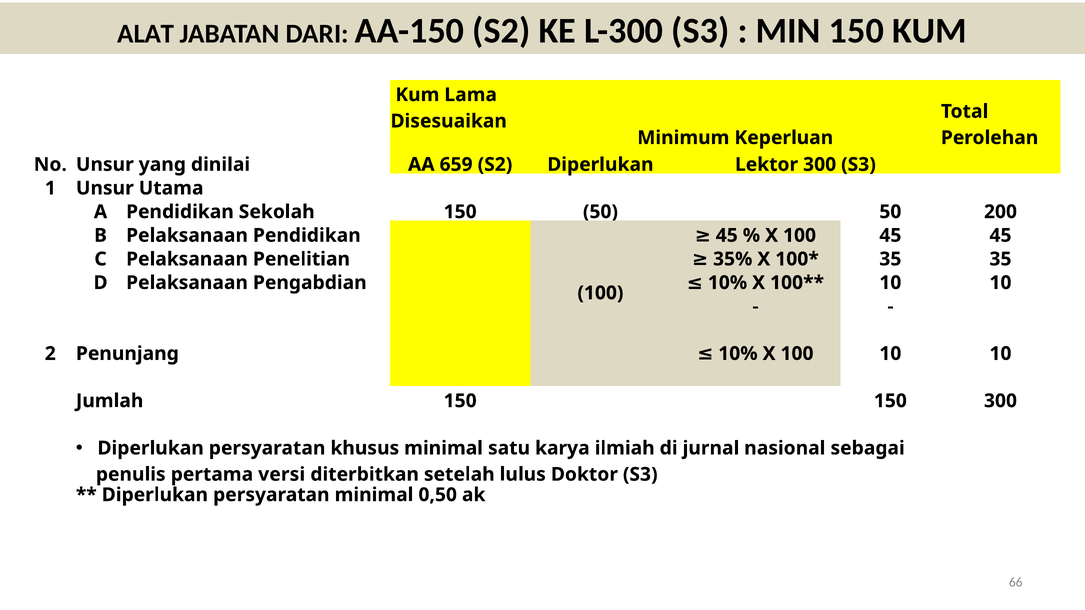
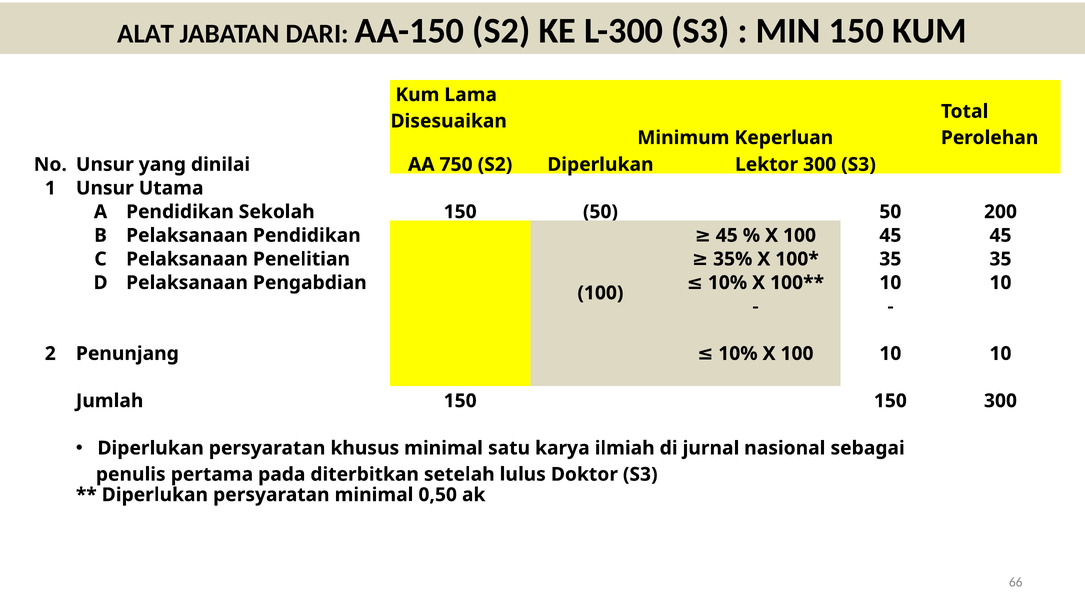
659: 659 -> 750
versi: versi -> pada
